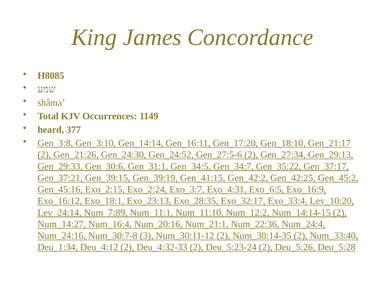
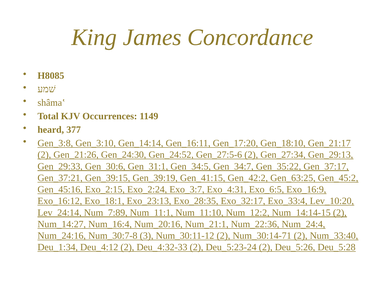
Gen_42:25: Gen_42:25 -> Gen_63:25
Num_30:14-35: Num_30:14-35 -> Num_30:14-71
